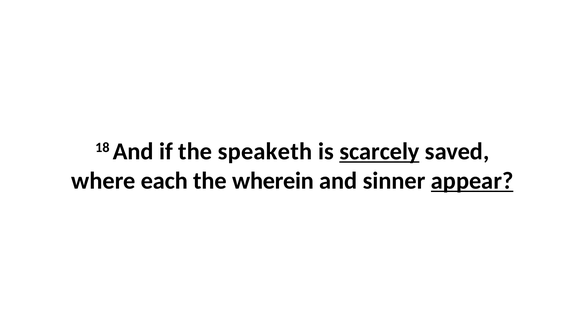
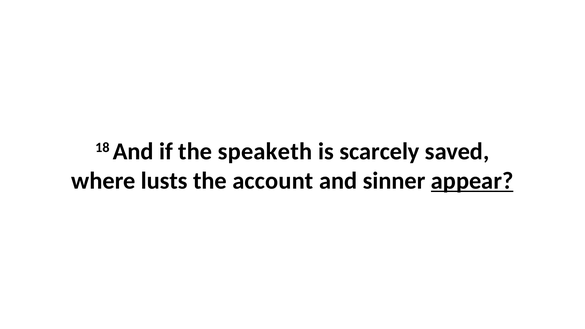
scarcely underline: present -> none
each: each -> lusts
wherein: wherein -> account
